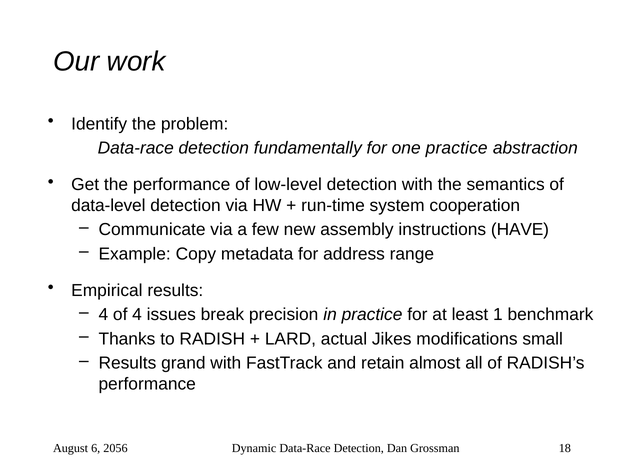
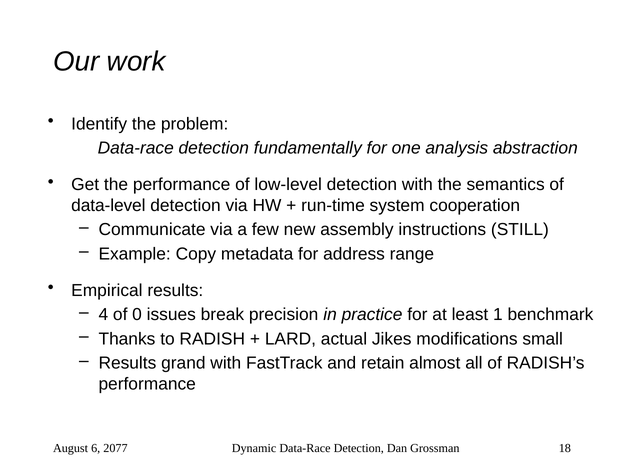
one practice: practice -> analysis
HAVE: HAVE -> STILL
of 4: 4 -> 0
2056: 2056 -> 2077
